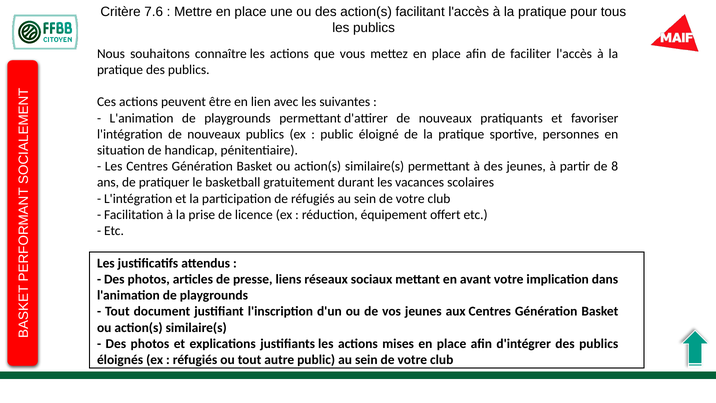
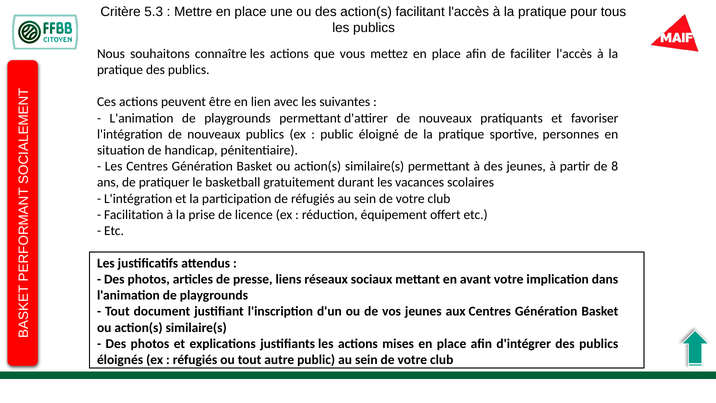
7.6: 7.6 -> 5.3
